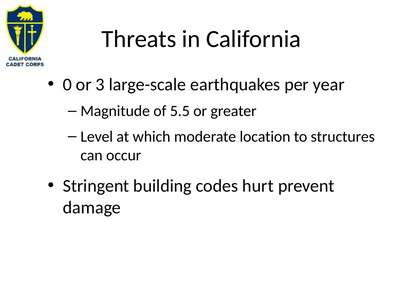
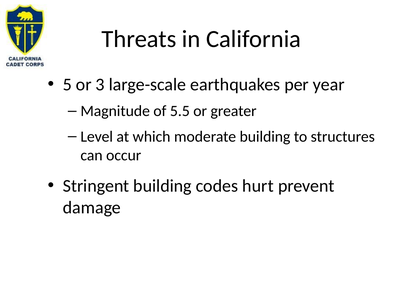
0: 0 -> 5
moderate location: location -> building
